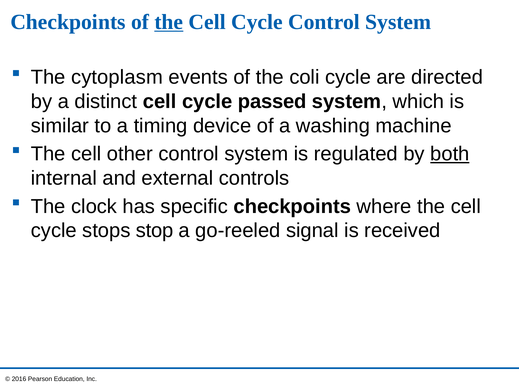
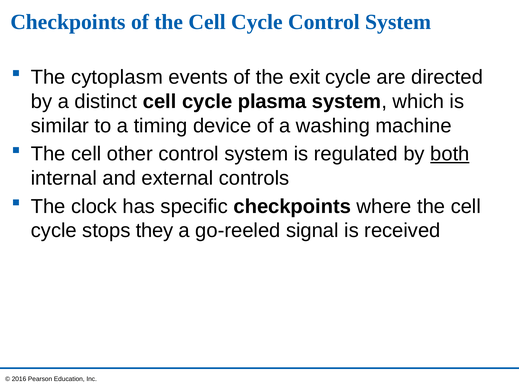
the at (169, 22) underline: present -> none
coli: coli -> exit
passed: passed -> plasma
stop: stop -> they
